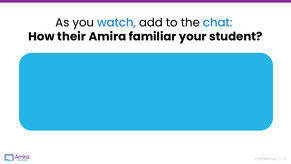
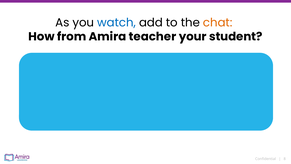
chat colour: blue -> orange
their: their -> from
familiar: familiar -> teacher
